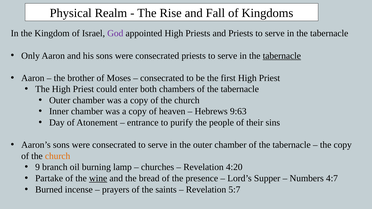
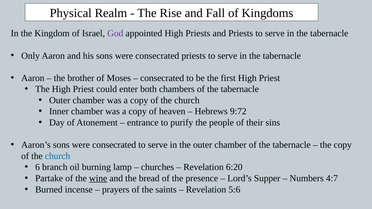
tabernacle at (282, 56) underline: present -> none
9:63: 9:63 -> 9:72
church at (58, 156) colour: orange -> blue
9: 9 -> 6
4:20: 4:20 -> 6:20
5:7: 5:7 -> 5:6
